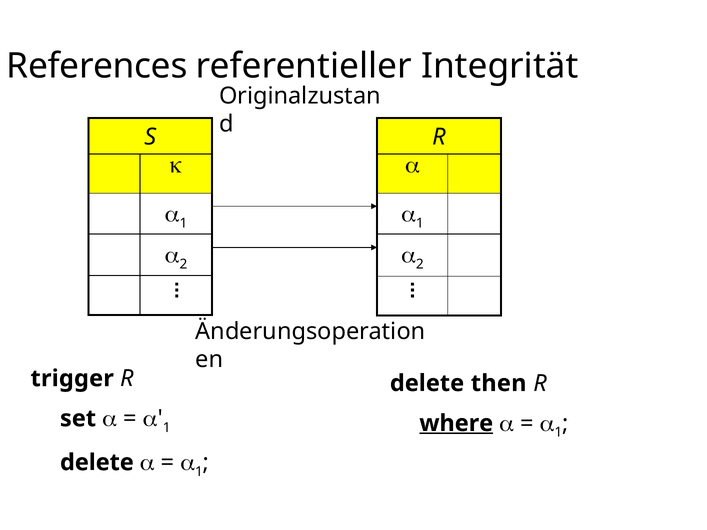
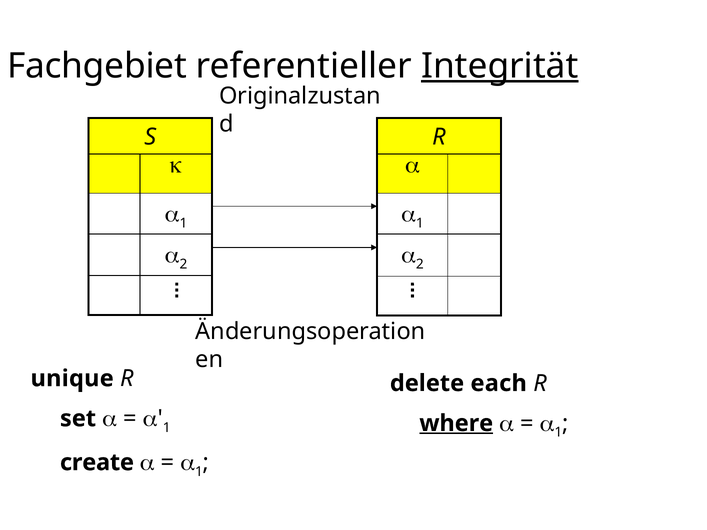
References: References -> Fachgebiet
Integrität underline: none -> present
trigger: trigger -> unique
then: then -> each
delete at (97, 463): delete -> create
